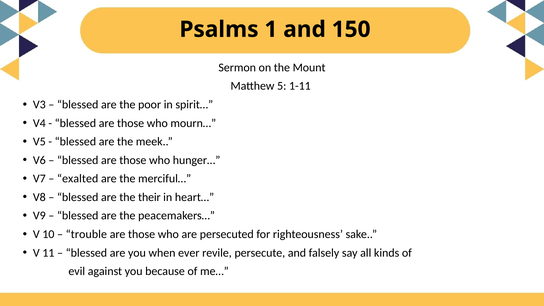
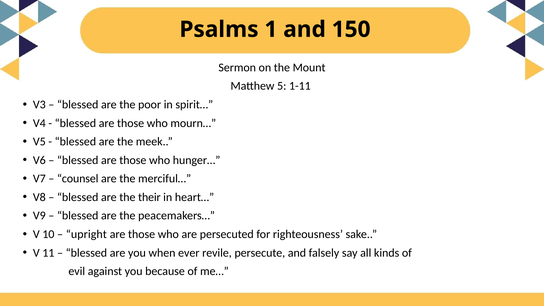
exalted: exalted -> counsel
trouble: trouble -> upright
